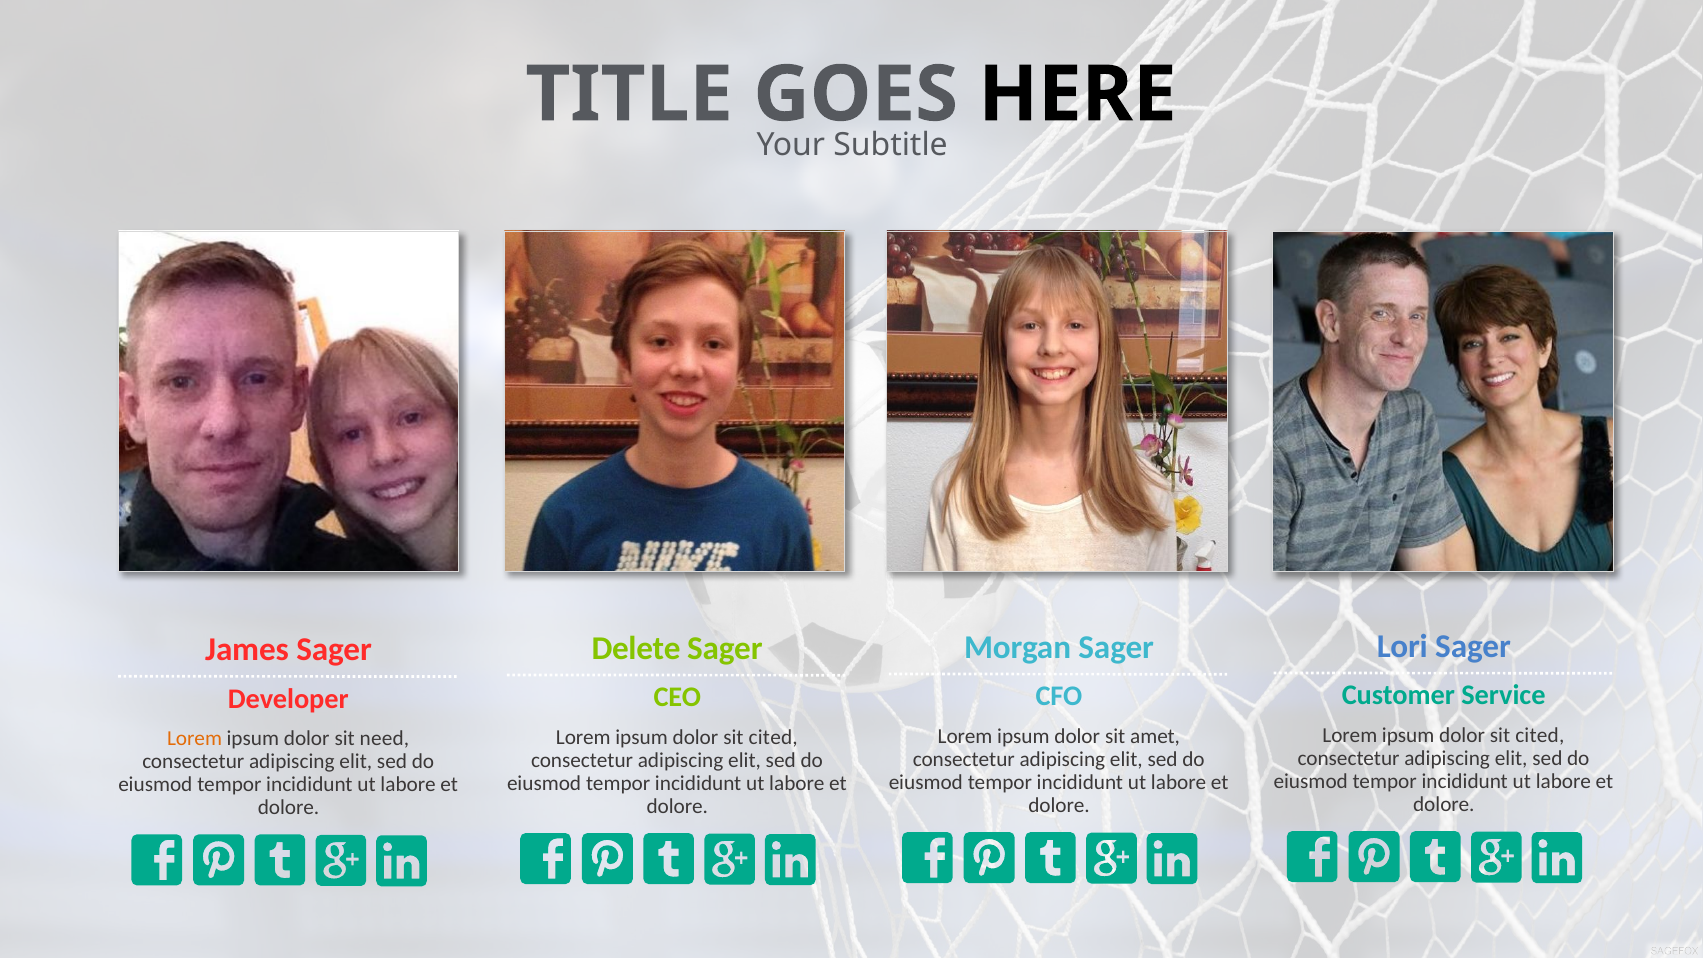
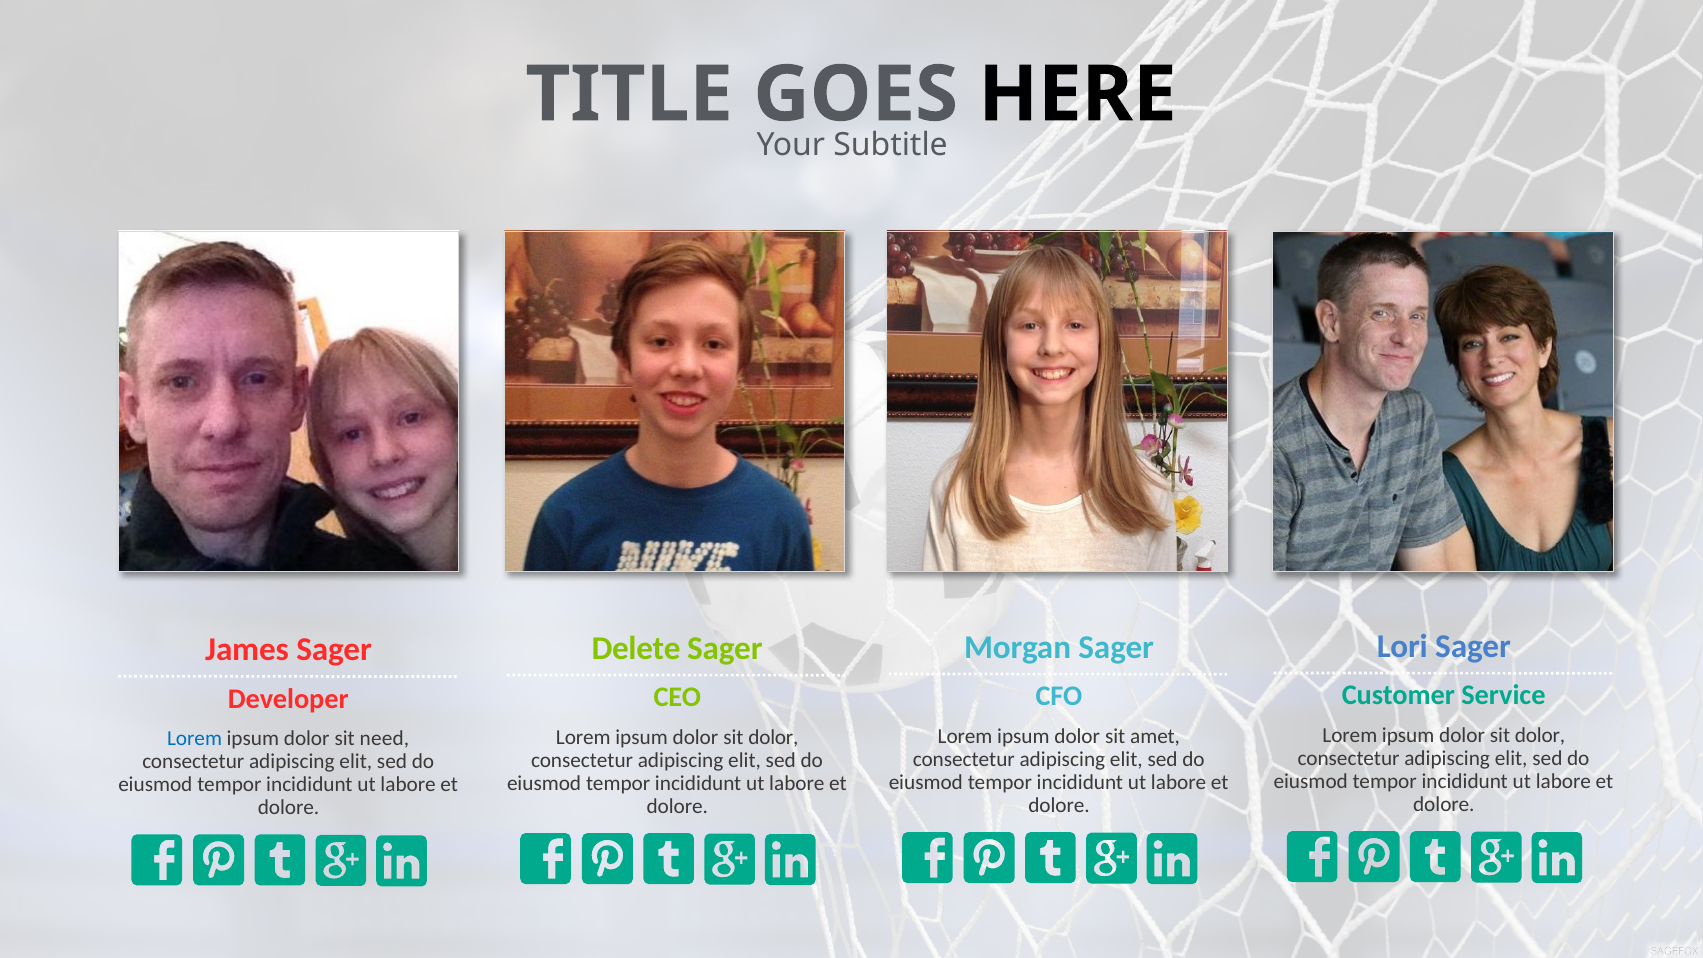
cited at (1540, 736): cited -> dolor
cited at (773, 738): cited -> dolor
Lorem at (195, 739) colour: orange -> blue
